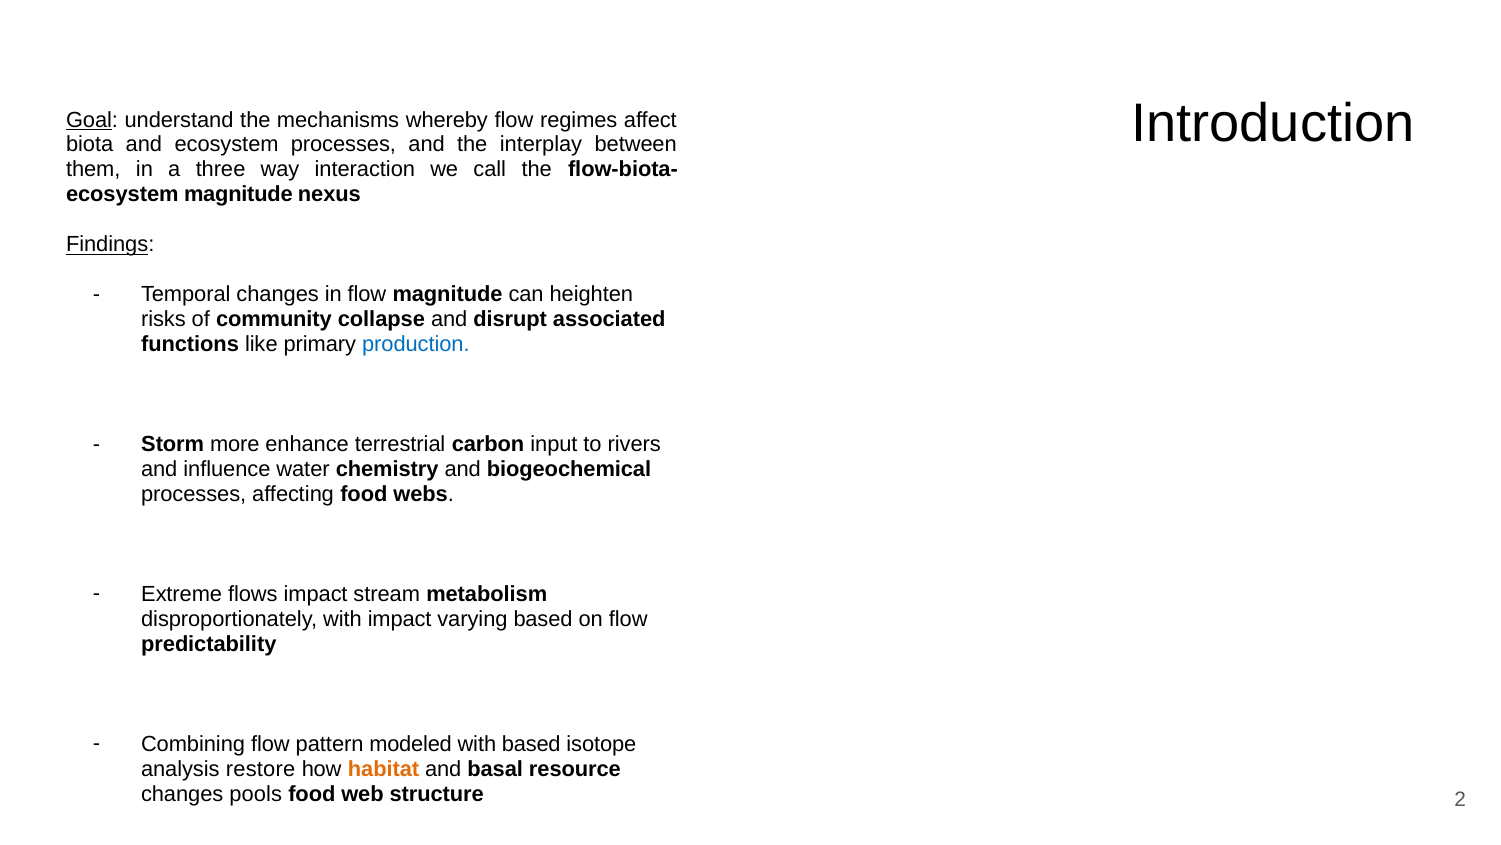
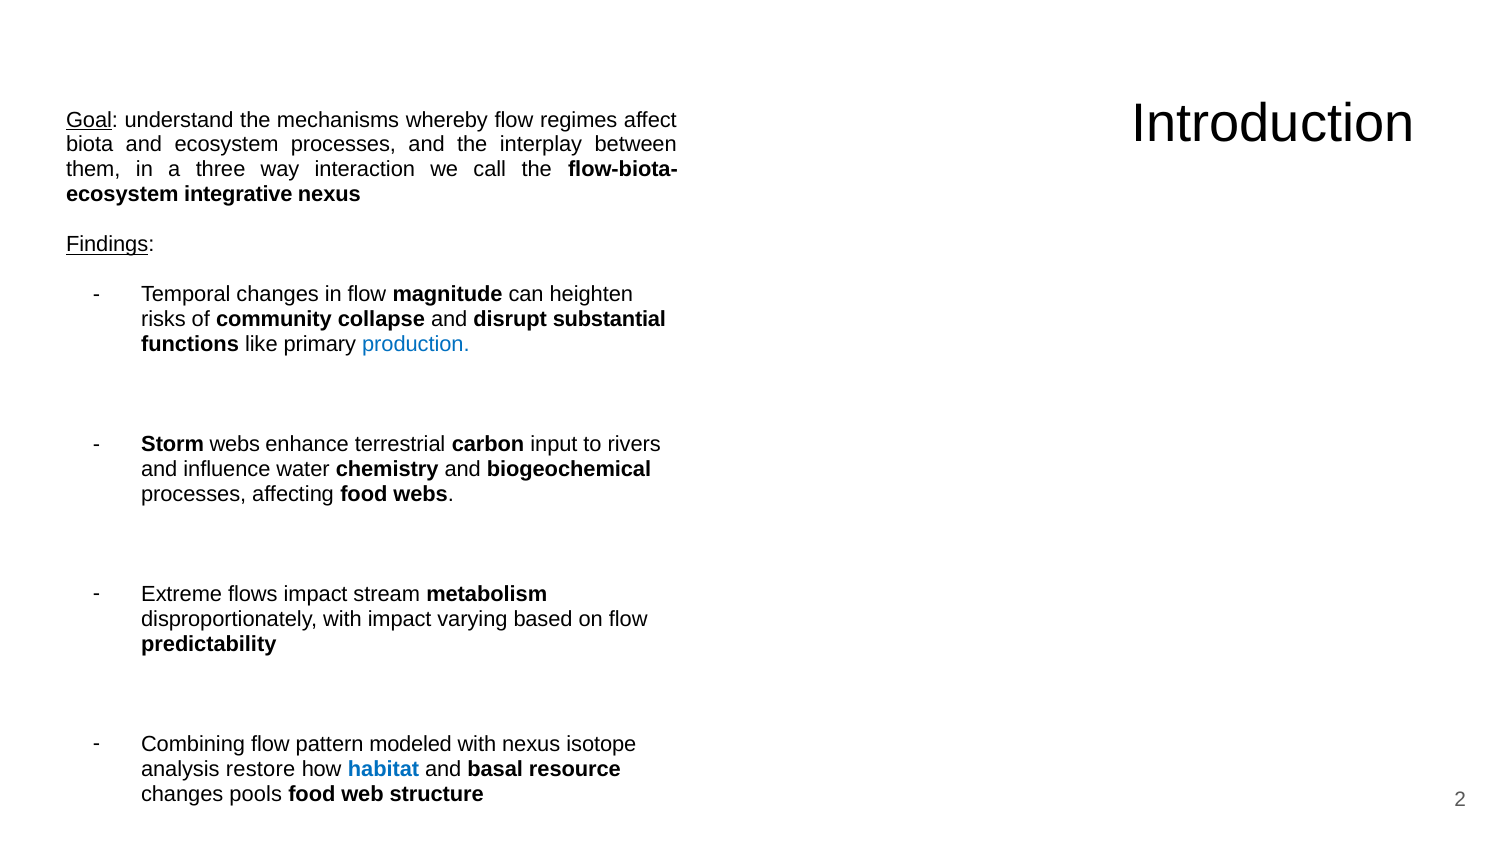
ecosystem magnitude: magnitude -> integrative
associated: associated -> substantial
Storm more: more -> webs
with based: based -> nexus
habitat colour: orange -> blue
